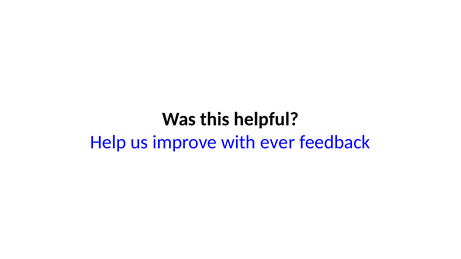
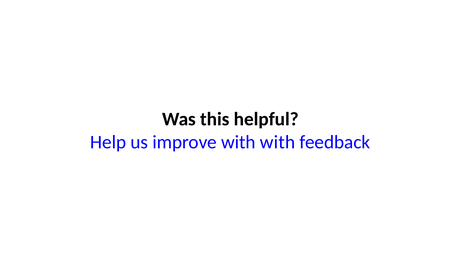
with ever: ever -> with
